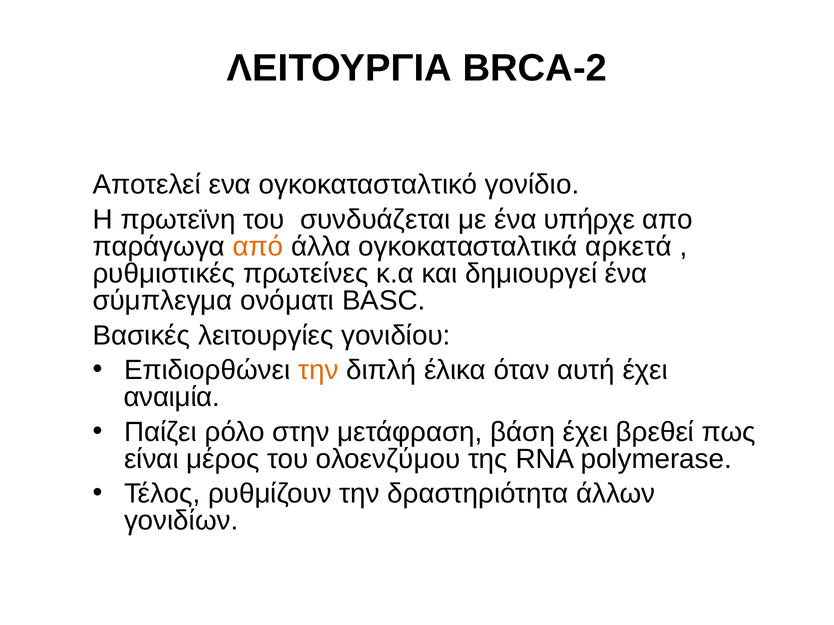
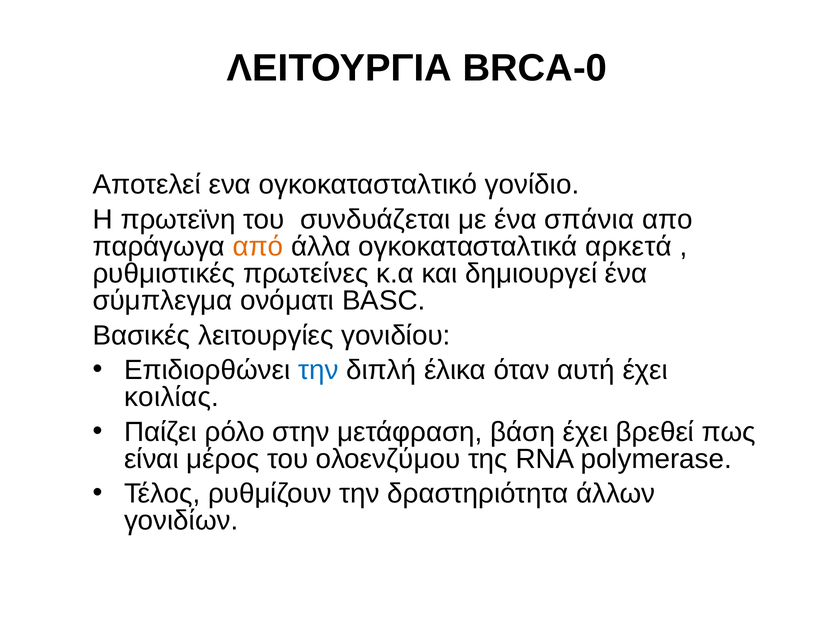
BRCA-2: BRCA-2 -> BRCA-0
υπήρχε: υπήρχε -> σπάνια
την at (318, 370) colour: orange -> blue
αναιμία: αναιμία -> κοιλίας
